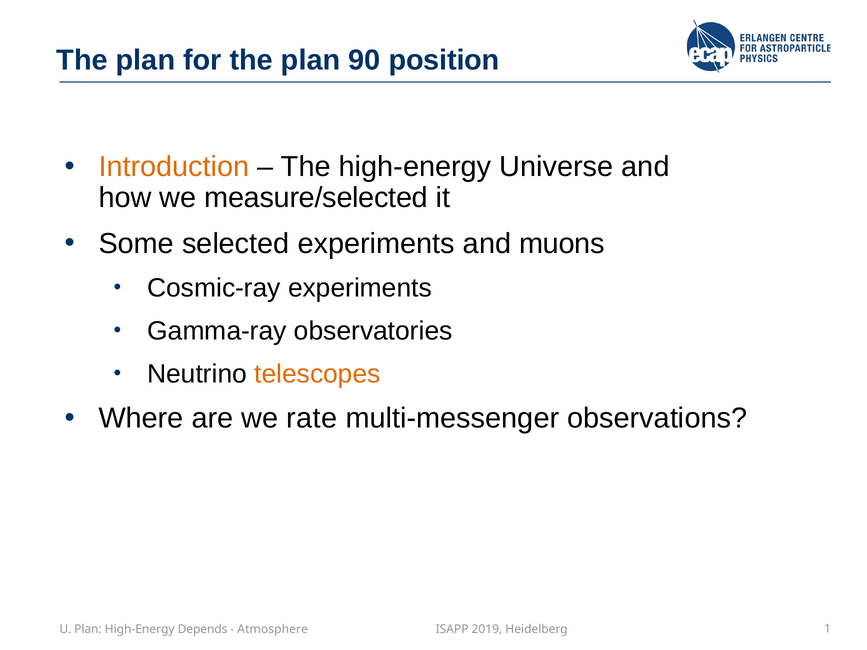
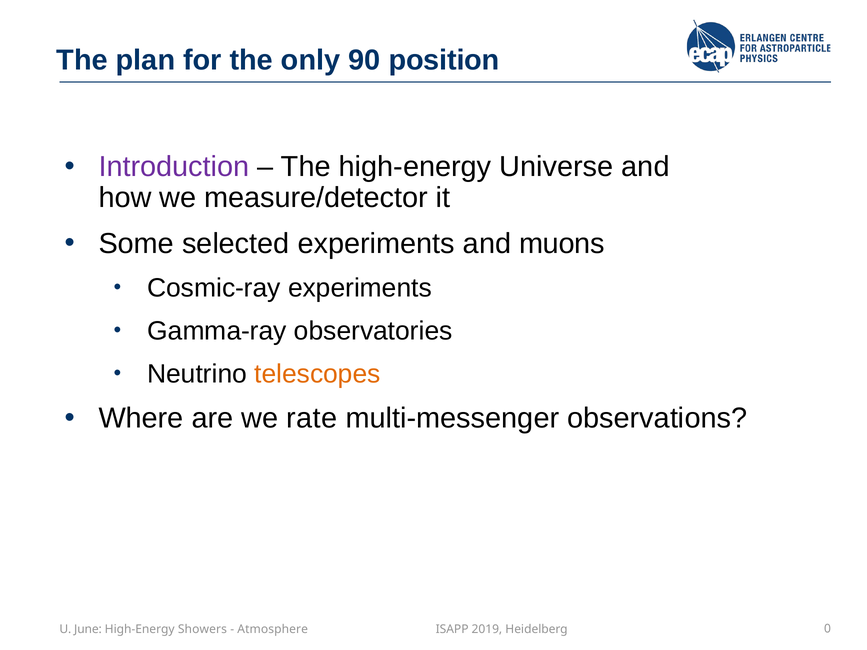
for the plan: plan -> only
Introduction colour: orange -> purple
measure/selected: measure/selected -> measure/detector
U Plan: Plan -> June
Depends: Depends -> Showers
1: 1 -> 0
